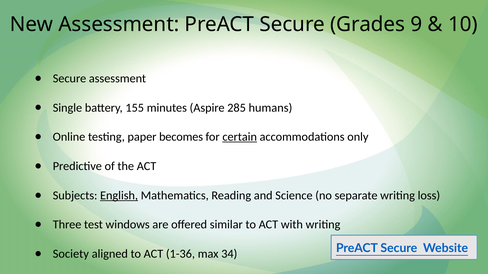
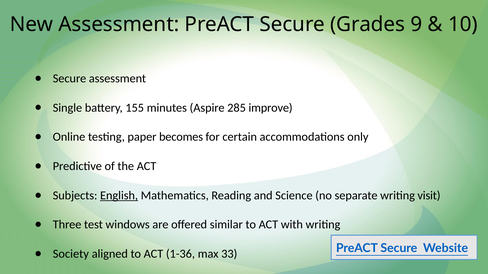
humans: humans -> improve
certain underline: present -> none
loss: loss -> visit
34: 34 -> 33
